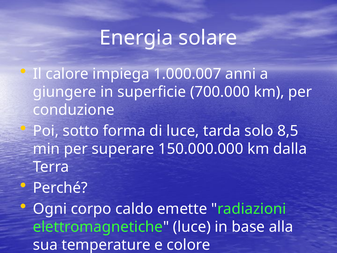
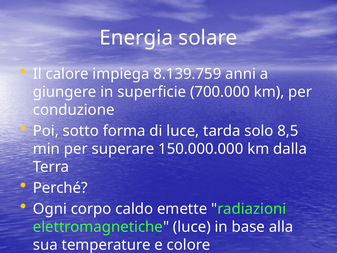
1.000.007: 1.000.007 -> 8.139.759
